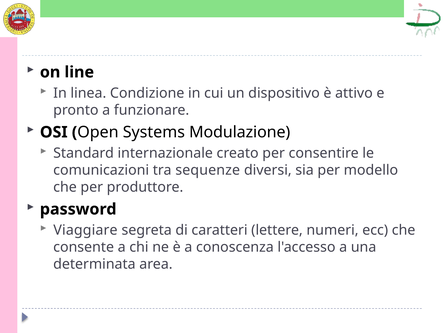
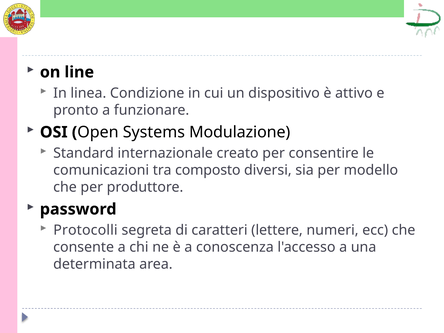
sequenze: sequenze -> composto
Viaggiare: Viaggiare -> Protocolli
